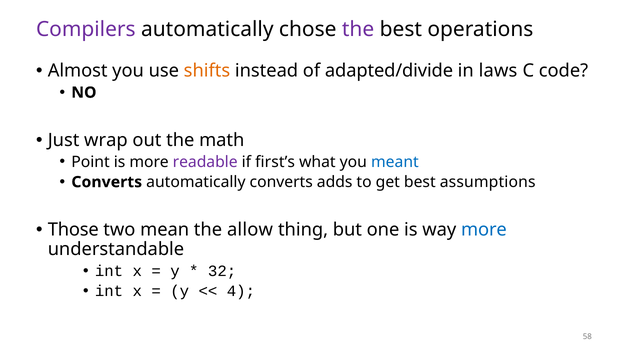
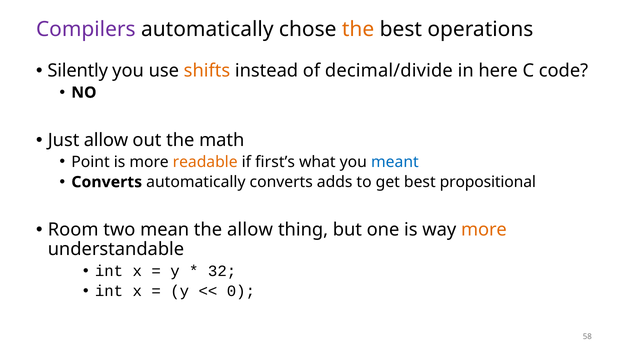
the at (358, 29) colour: purple -> orange
Almost: Almost -> Silently
adapted/divide: adapted/divide -> decimal/divide
laws: laws -> here
Just wrap: wrap -> allow
readable colour: purple -> orange
assumptions: assumptions -> propositional
Those: Those -> Room
more at (484, 230) colour: blue -> orange
4: 4 -> 0
